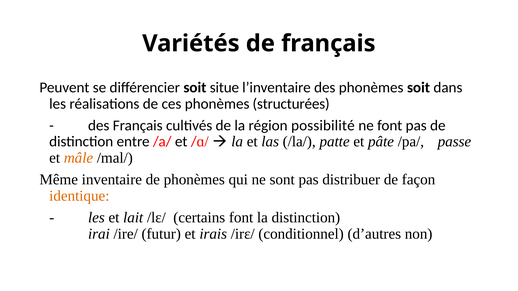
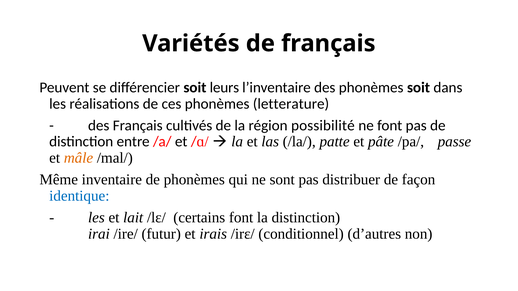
situe: situe -> leurs
structurées: structurées -> letterature
identique colour: orange -> blue
